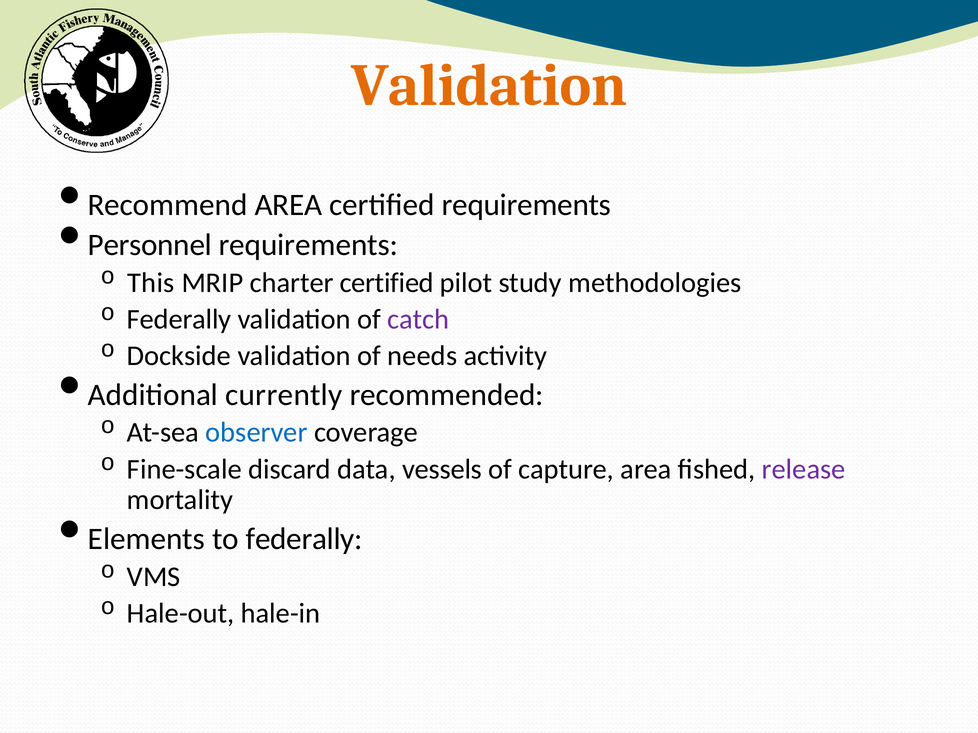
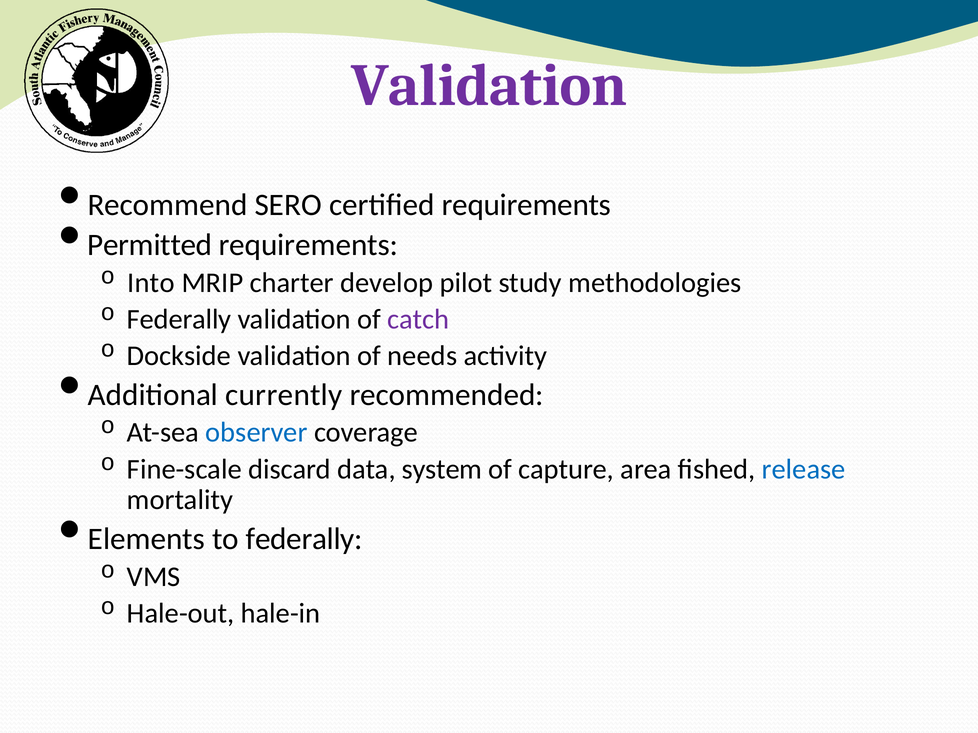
Validation at (489, 86) colour: orange -> purple
Recommend AREA: AREA -> SERO
Personnel: Personnel -> Permitted
This: This -> Into
charter certified: certified -> develop
vessels: vessels -> system
release colour: purple -> blue
